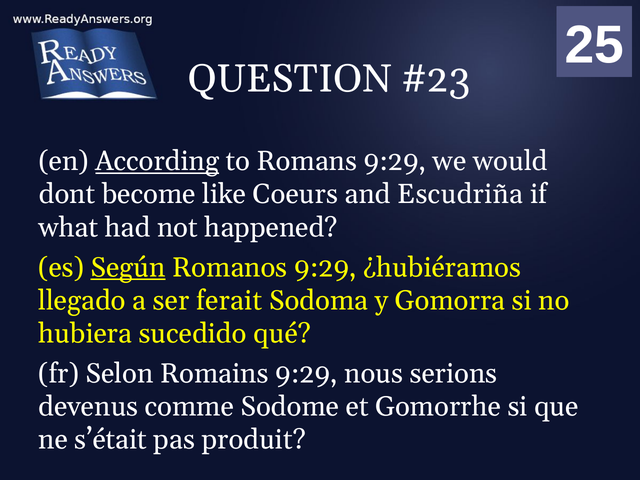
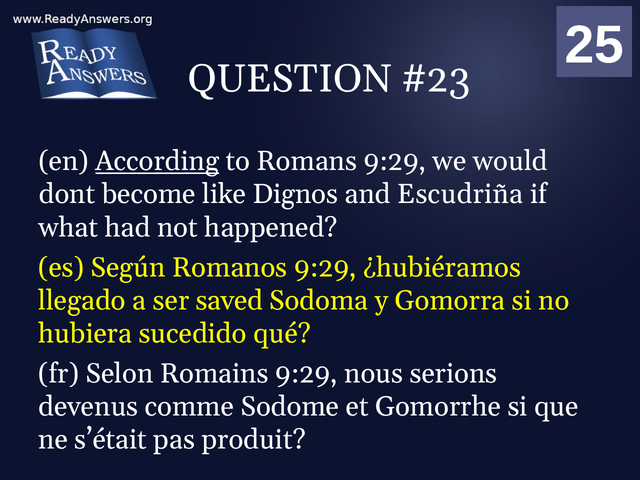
Coeurs: Coeurs -> Dignos
Según underline: present -> none
ferait: ferait -> saved
